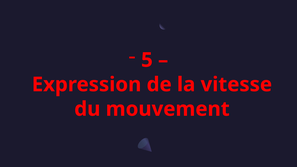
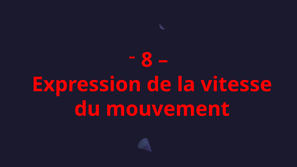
5: 5 -> 8
